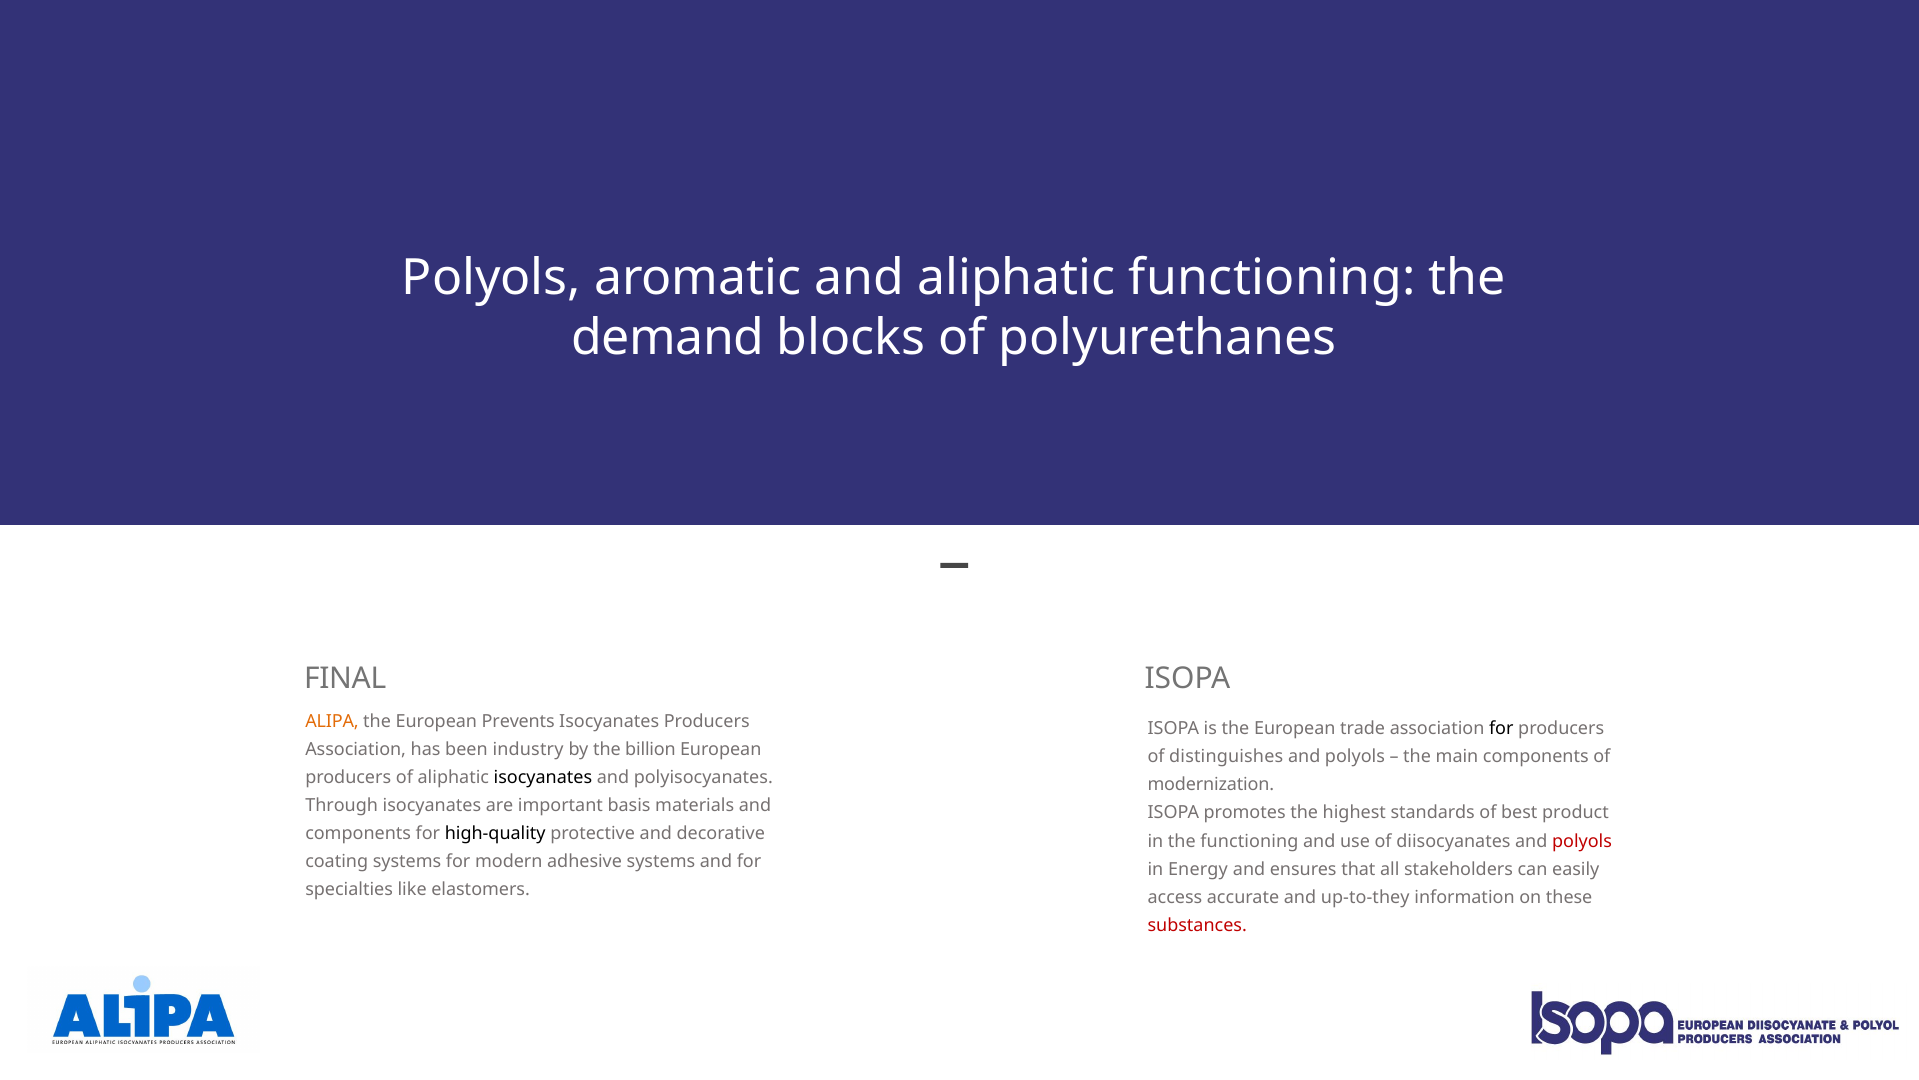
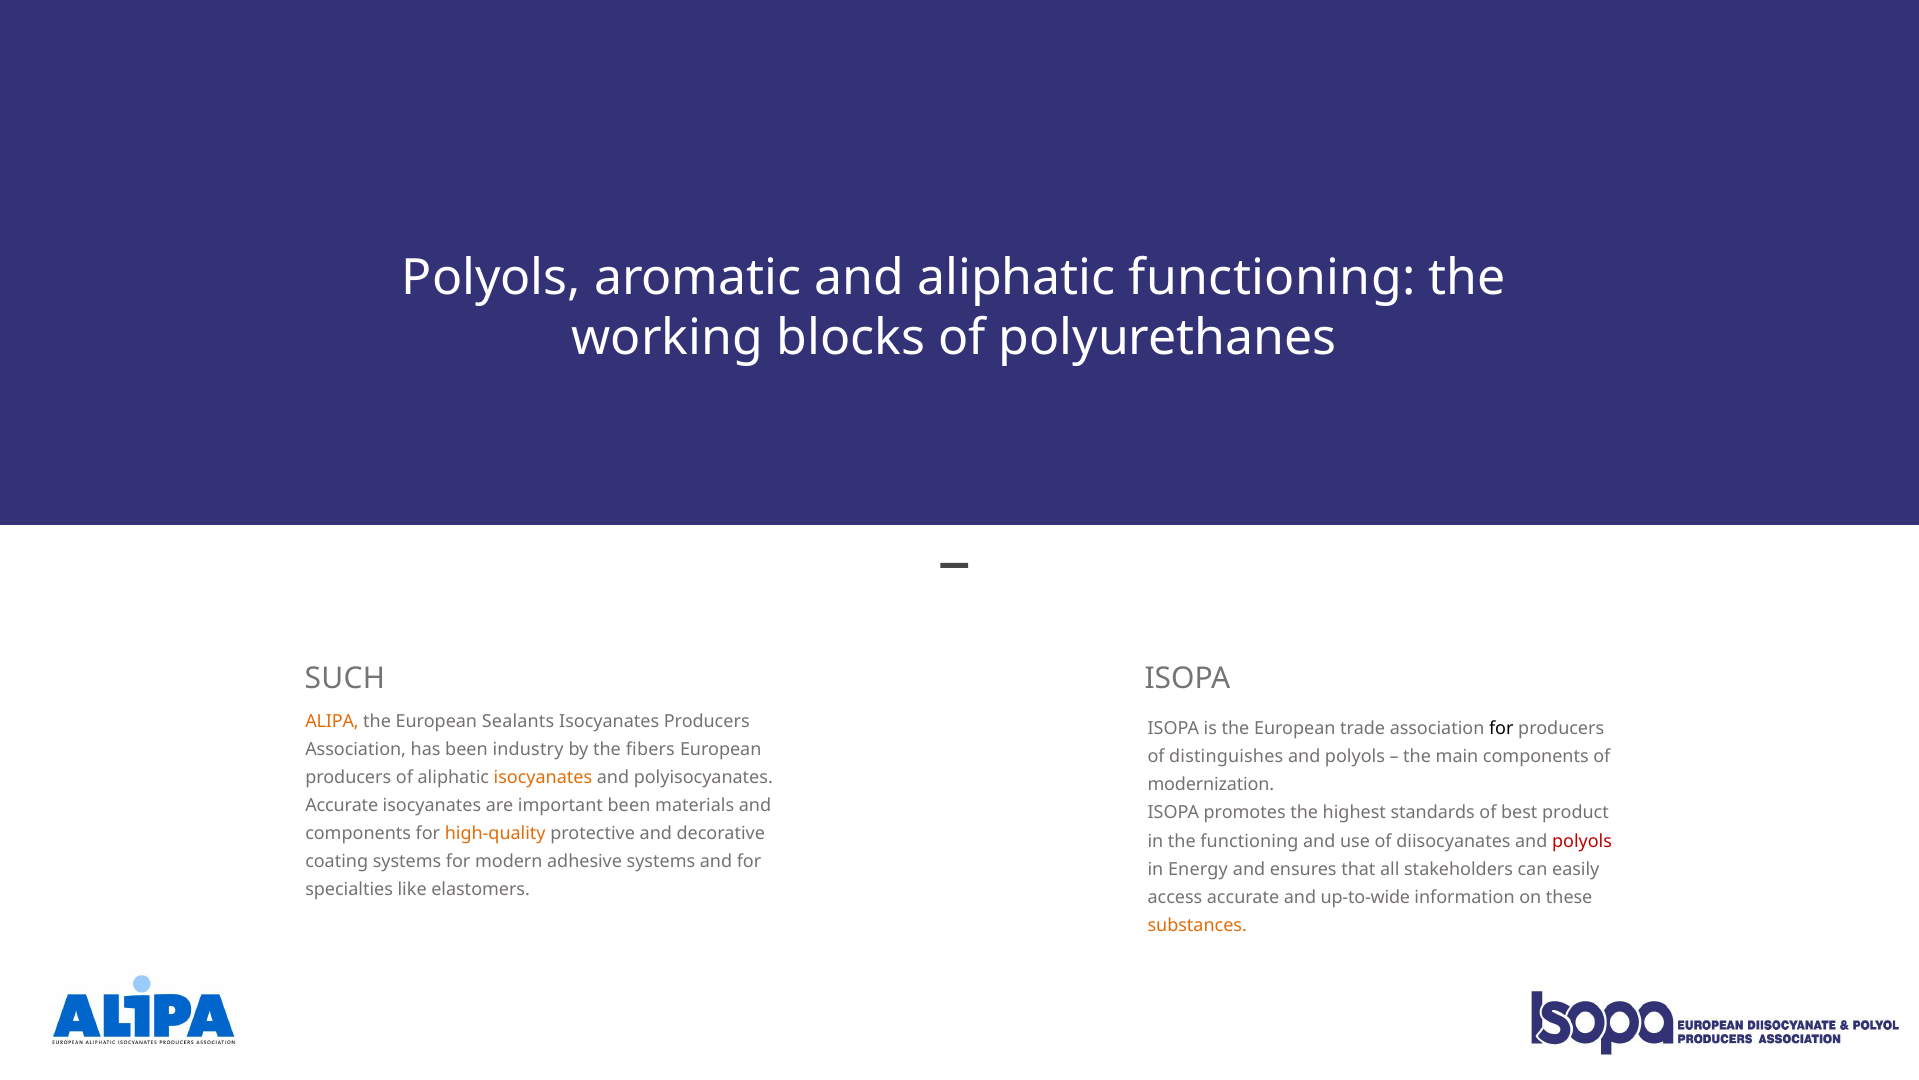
demand: demand -> working
FINAL: FINAL -> SUCH
Prevents: Prevents -> Sealants
billion: billion -> fibers
isocyanates at (543, 777) colour: black -> orange
Through at (342, 805): Through -> Accurate
important basis: basis -> been
high-quality colour: black -> orange
up-to-they: up-to-they -> up-to-wide
substances colour: red -> orange
